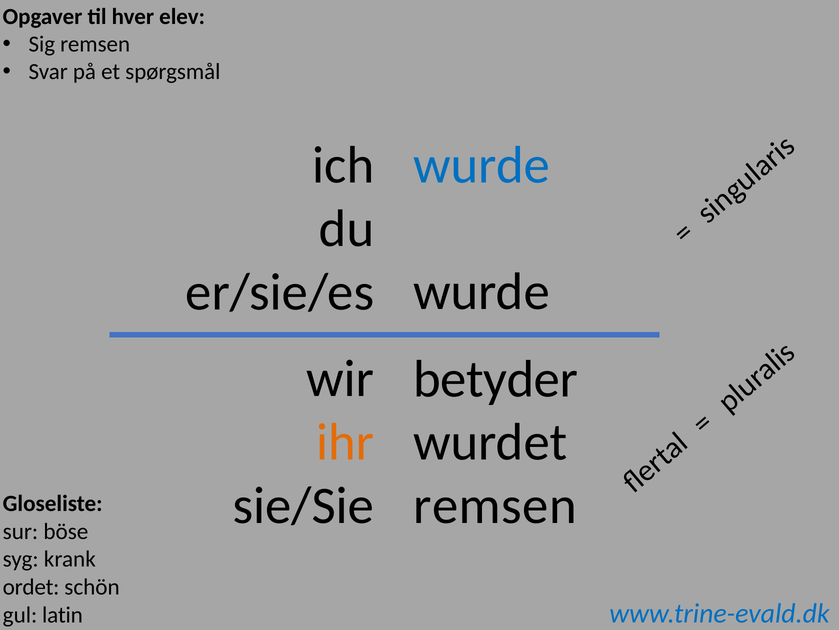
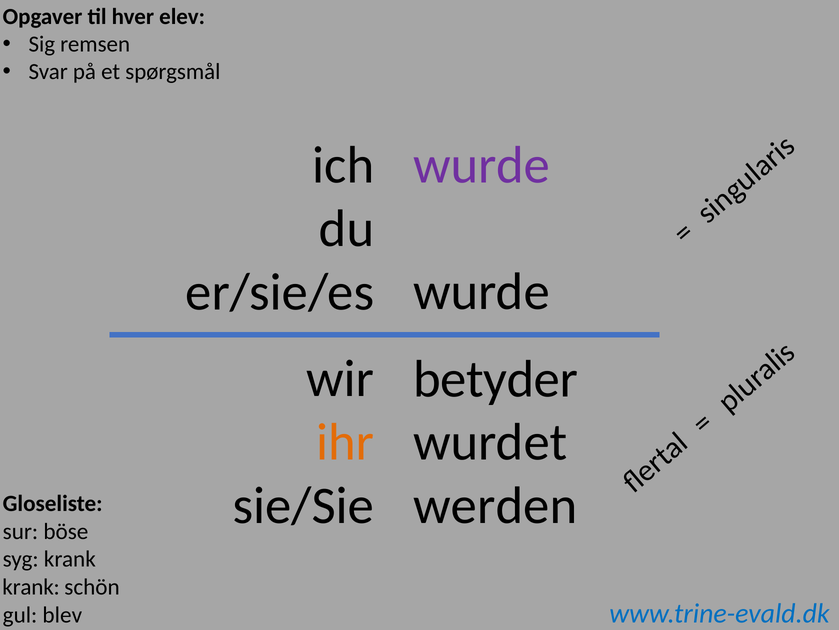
wurde at (482, 165) colour: blue -> purple
remsen at (495, 505): remsen -> werden
ordet at (31, 586): ordet -> krank
latin: latin -> blev
